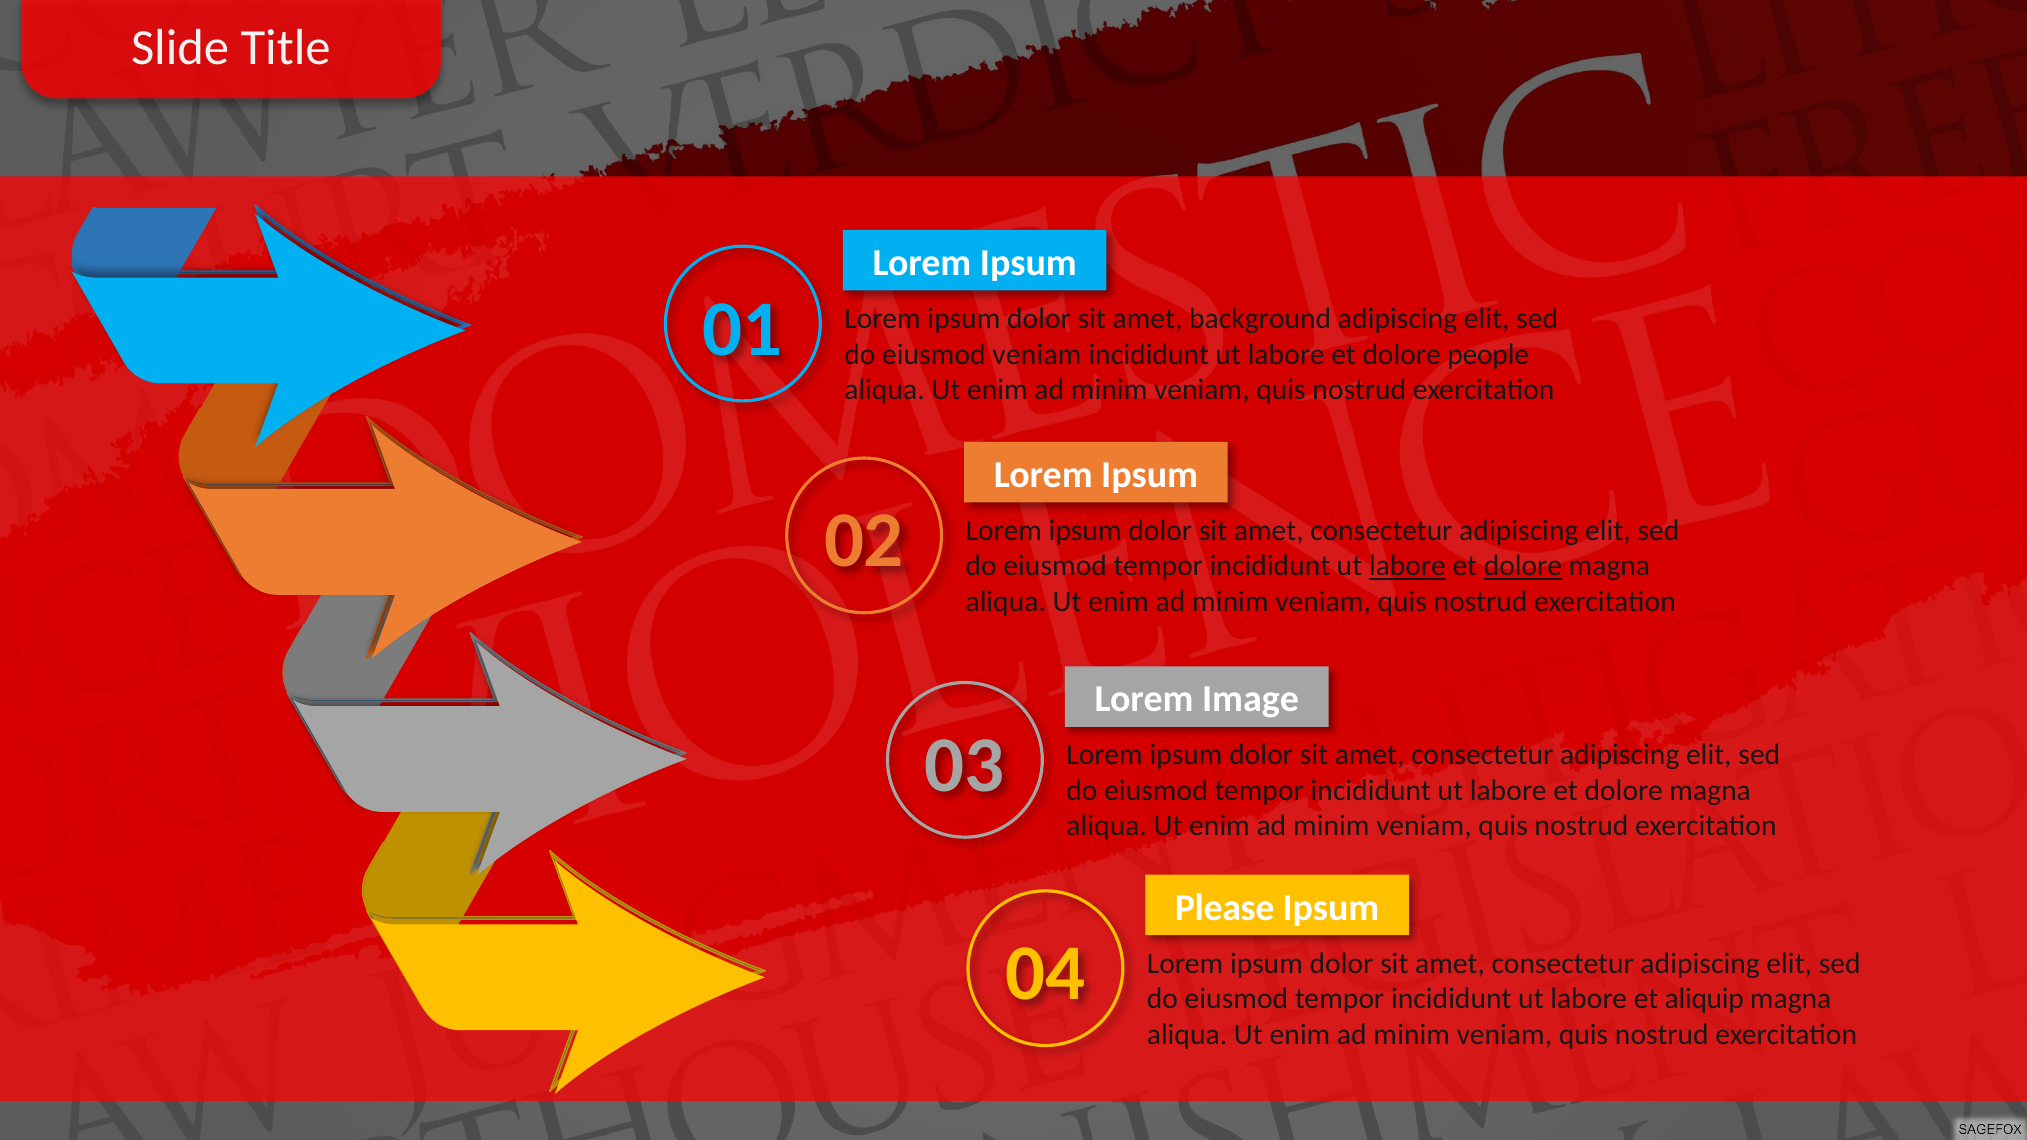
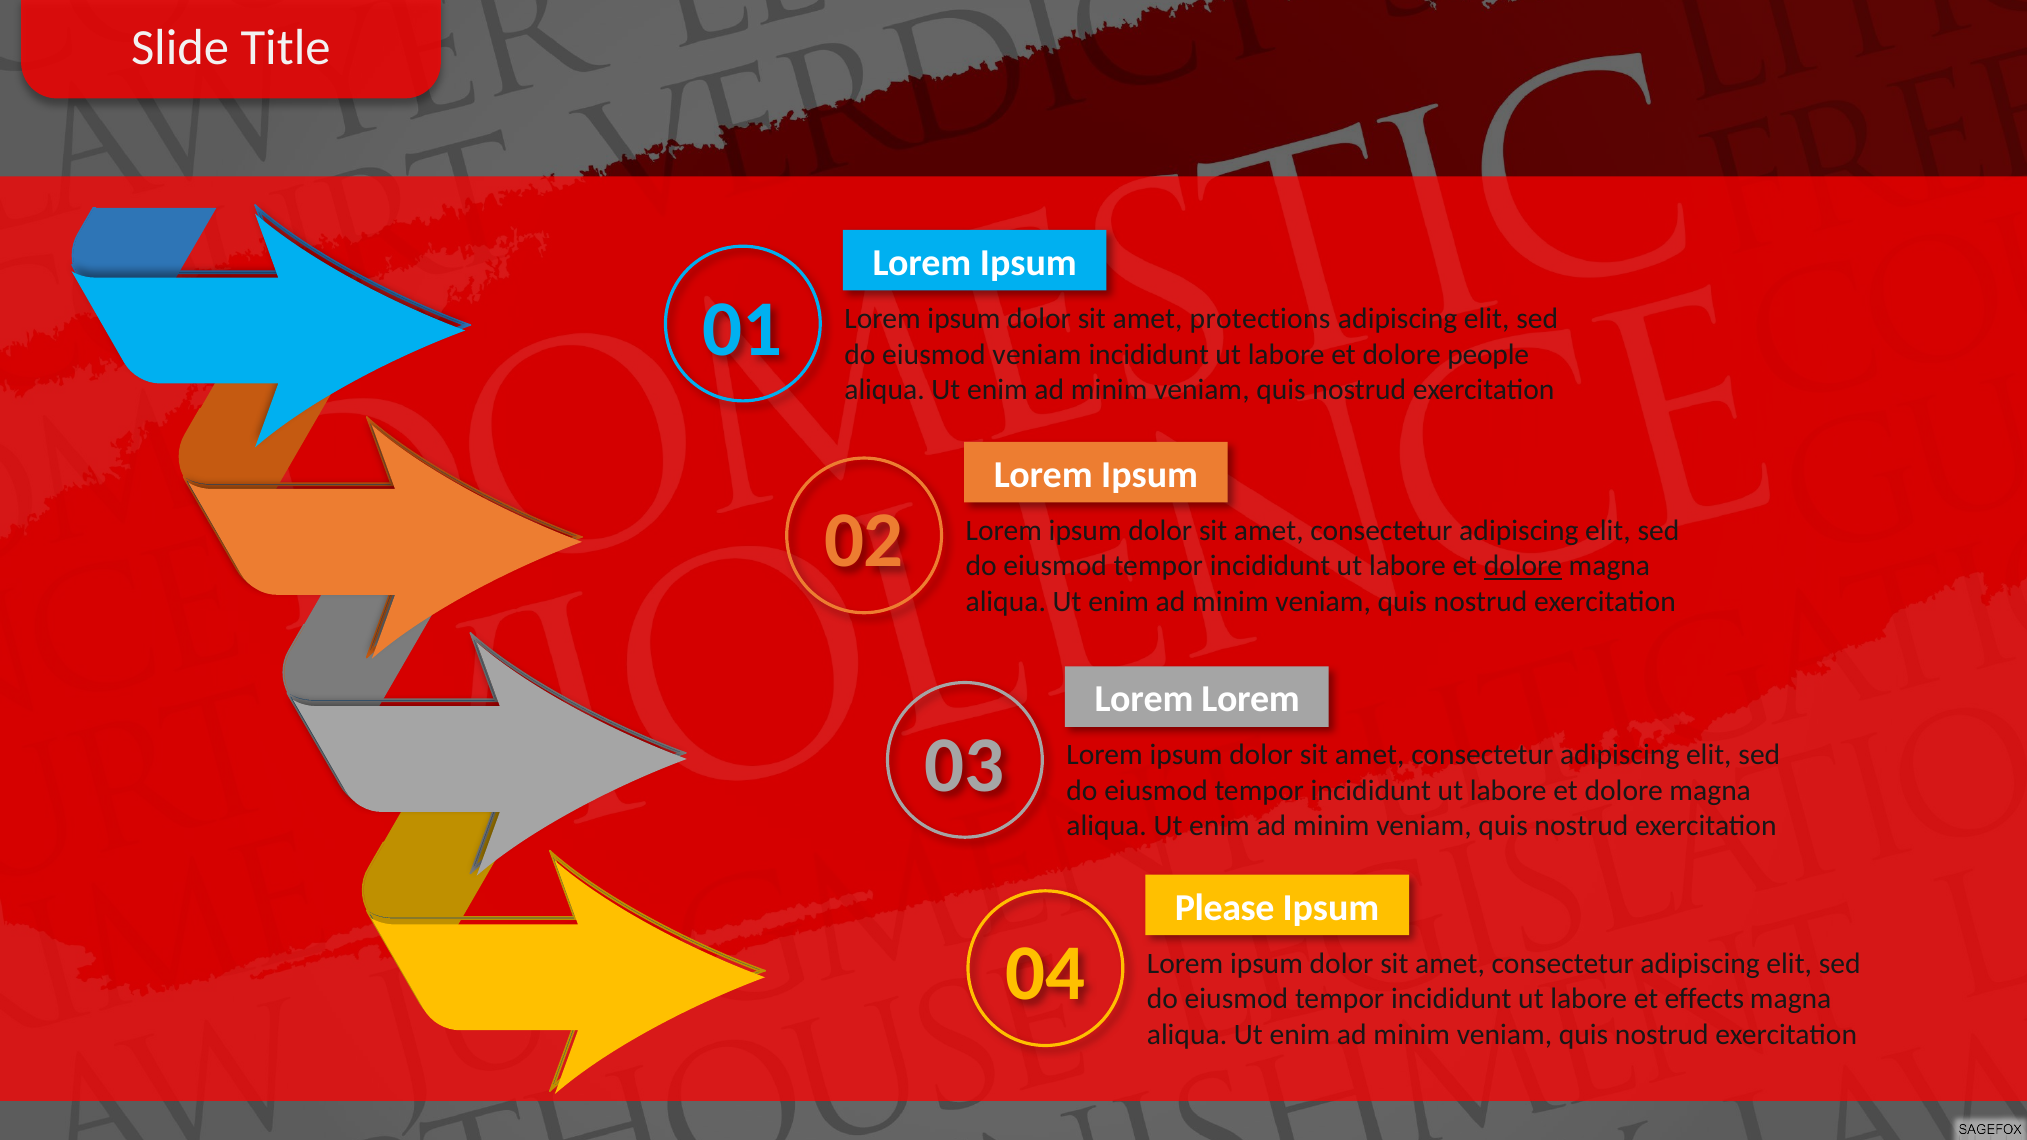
background: background -> protections
labore at (1408, 566) underline: present -> none
Lorem Image: Image -> Lorem
aliquip: aliquip -> effects
